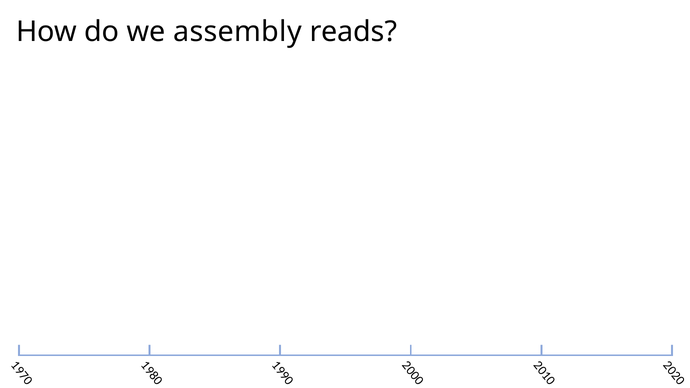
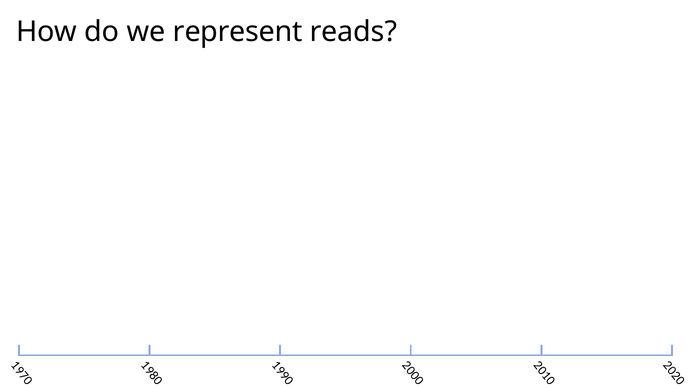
assembly: assembly -> represent
